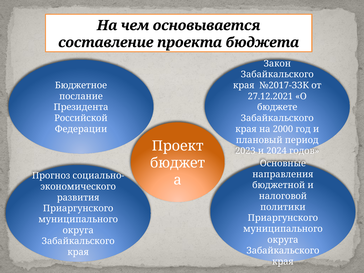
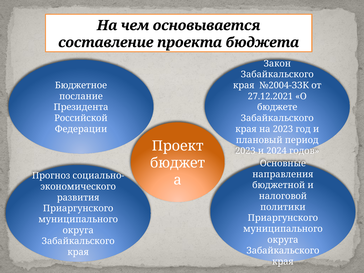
№2017-ЗЗК: №2017-ЗЗК -> №2004-ЗЗК
на 2000: 2000 -> 2023
